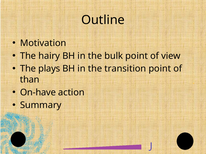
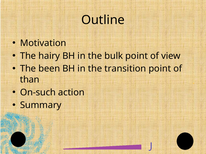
plays: plays -> been
On-have: On-have -> On-such
